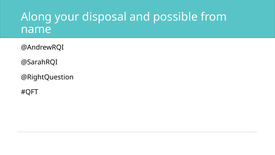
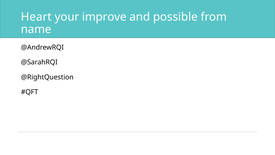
Along: Along -> Heart
disposal: disposal -> improve
